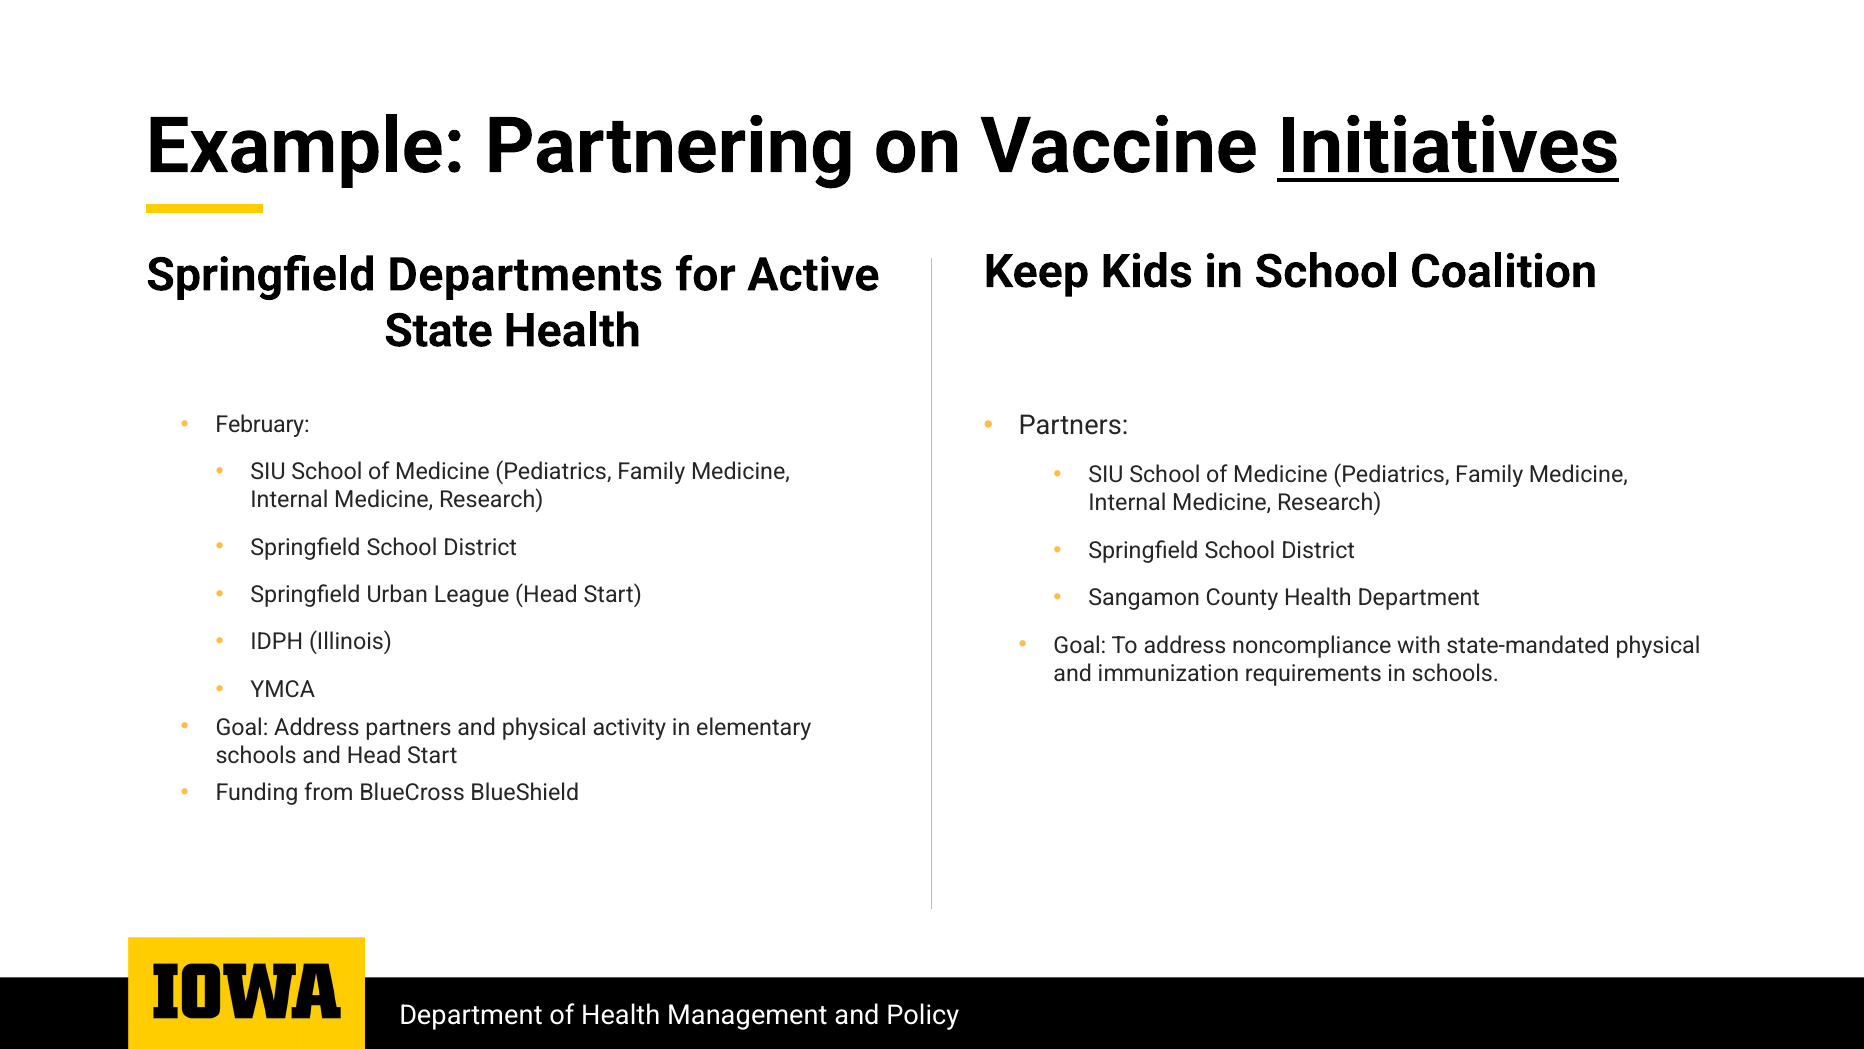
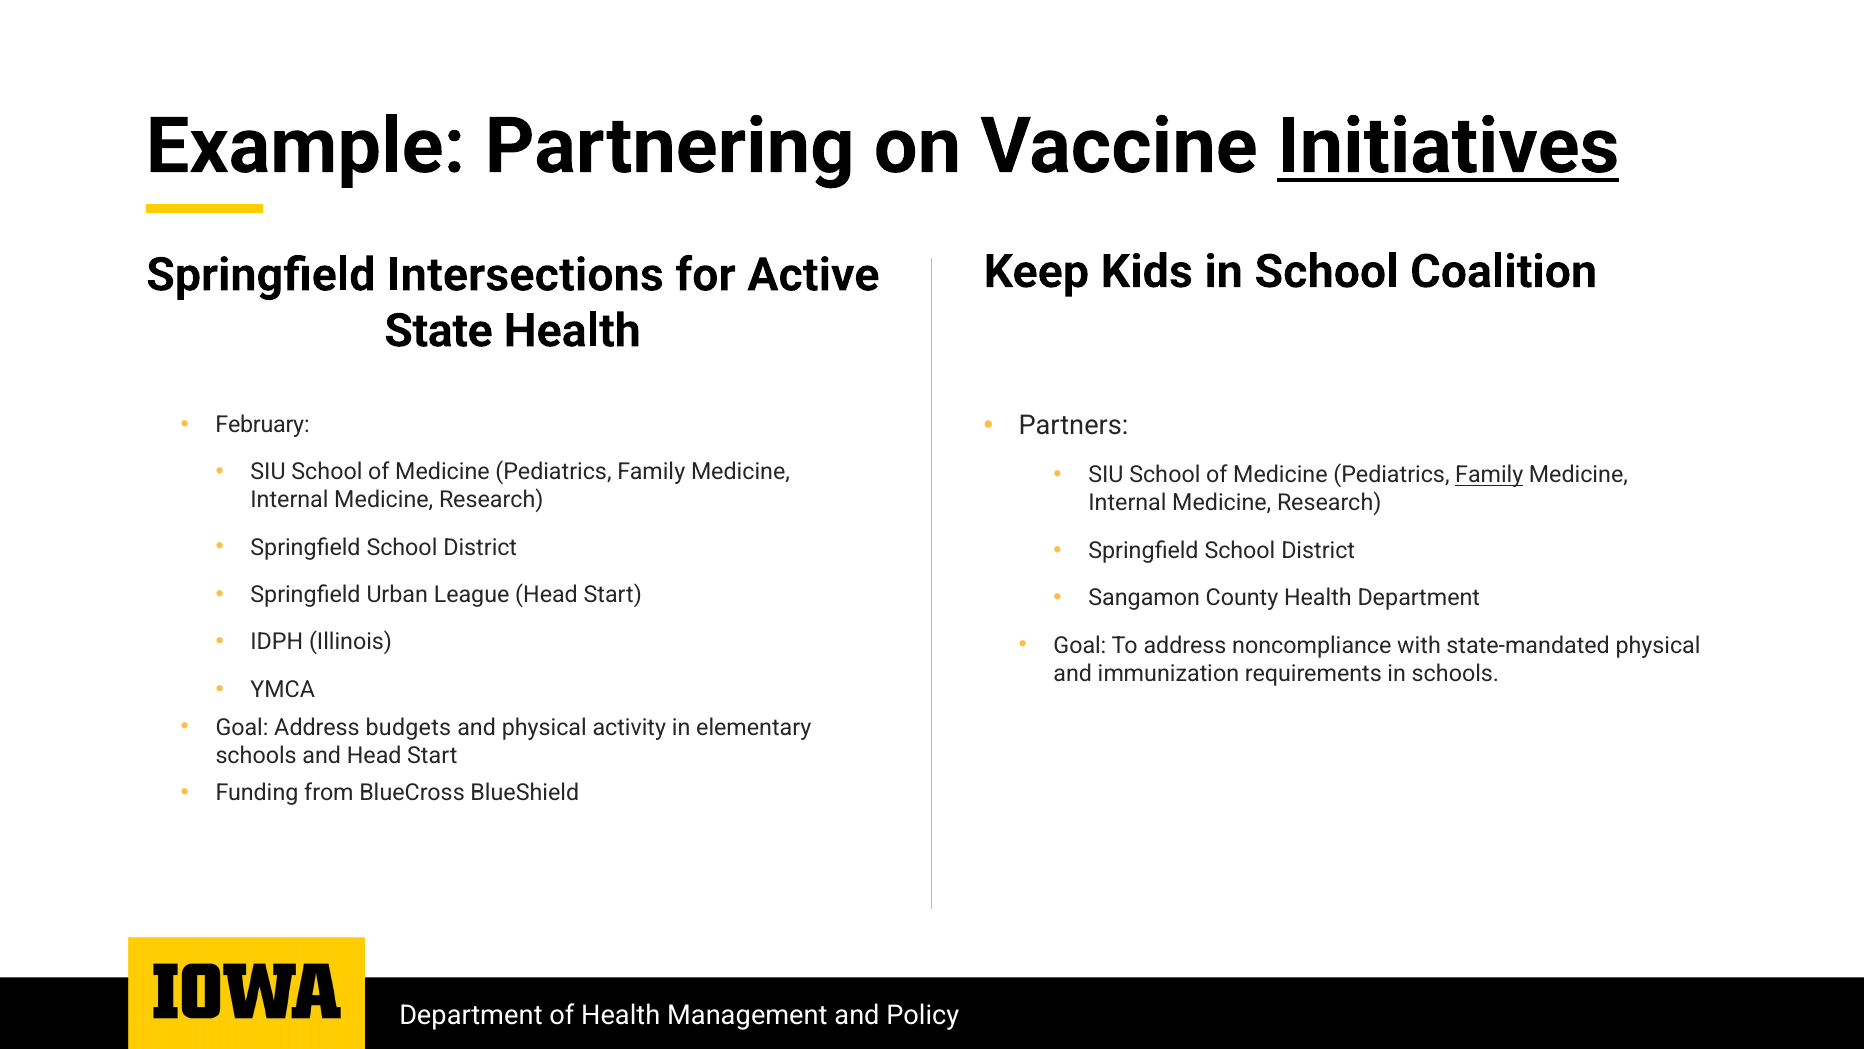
Departments: Departments -> Intersections
Family at (1489, 475) underline: none -> present
Address partners: partners -> budgets
